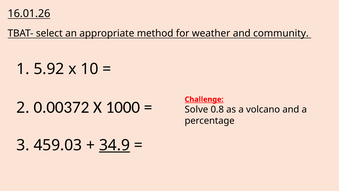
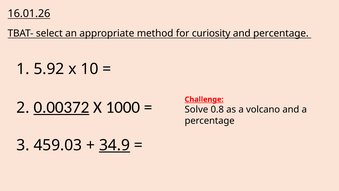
weather: weather -> curiosity
and community: community -> percentage
0.00372 underline: none -> present
